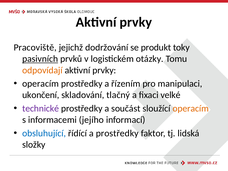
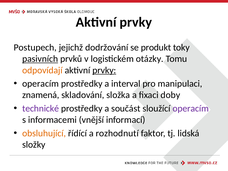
Pracoviště: Pracoviště -> Postupech
prvky at (104, 70) underline: none -> present
řízením: řízením -> interval
ukončení: ukončení -> znamená
tlačný: tlačný -> složka
velké: velké -> doby
operacím at (191, 108) colour: orange -> purple
jejího: jejího -> vnější
obsluhující colour: blue -> orange
a prostředky: prostředky -> rozhodnutí
